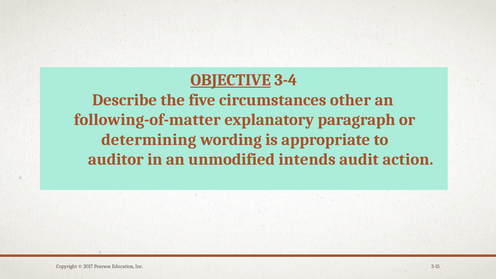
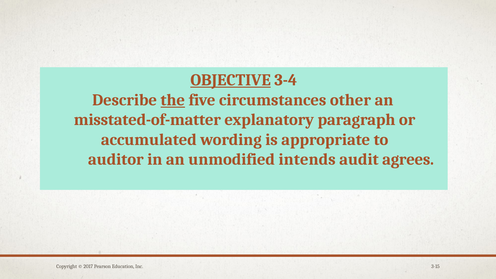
the underline: none -> present
following-of-matter: following-of-matter -> misstated-of-matter
determining: determining -> accumulated
action: action -> agrees
